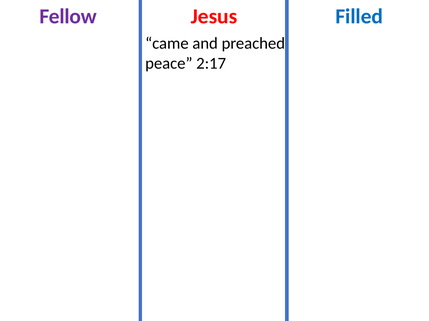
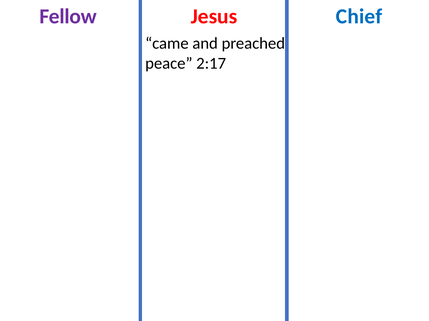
Filled: Filled -> Chief
